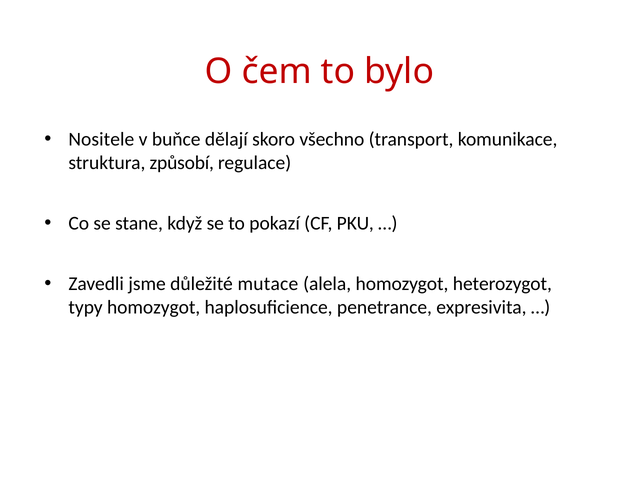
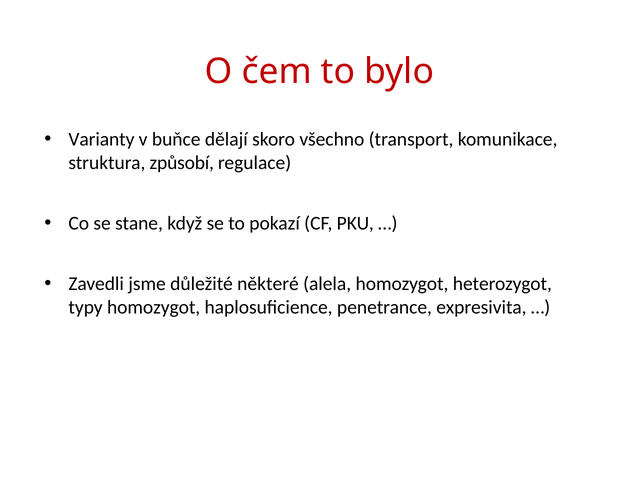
Nositele: Nositele -> Varianty
mutace: mutace -> některé
